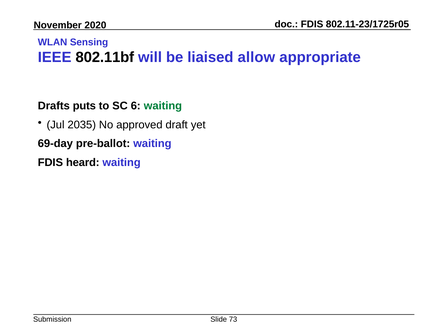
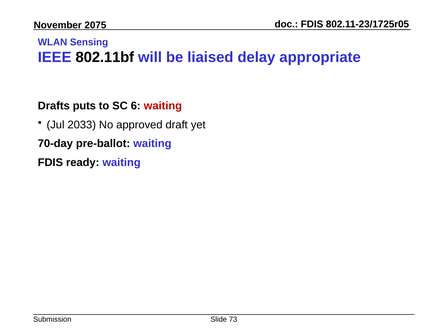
2020: 2020 -> 2075
allow: allow -> delay
waiting at (163, 106) colour: green -> red
2035: 2035 -> 2033
69-day: 69-day -> 70-day
heard: heard -> ready
